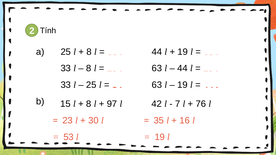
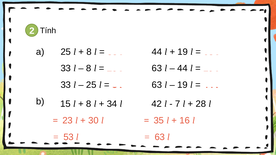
76: 76 -> 28
97: 97 -> 34
19 at (160, 137): 19 -> 63
